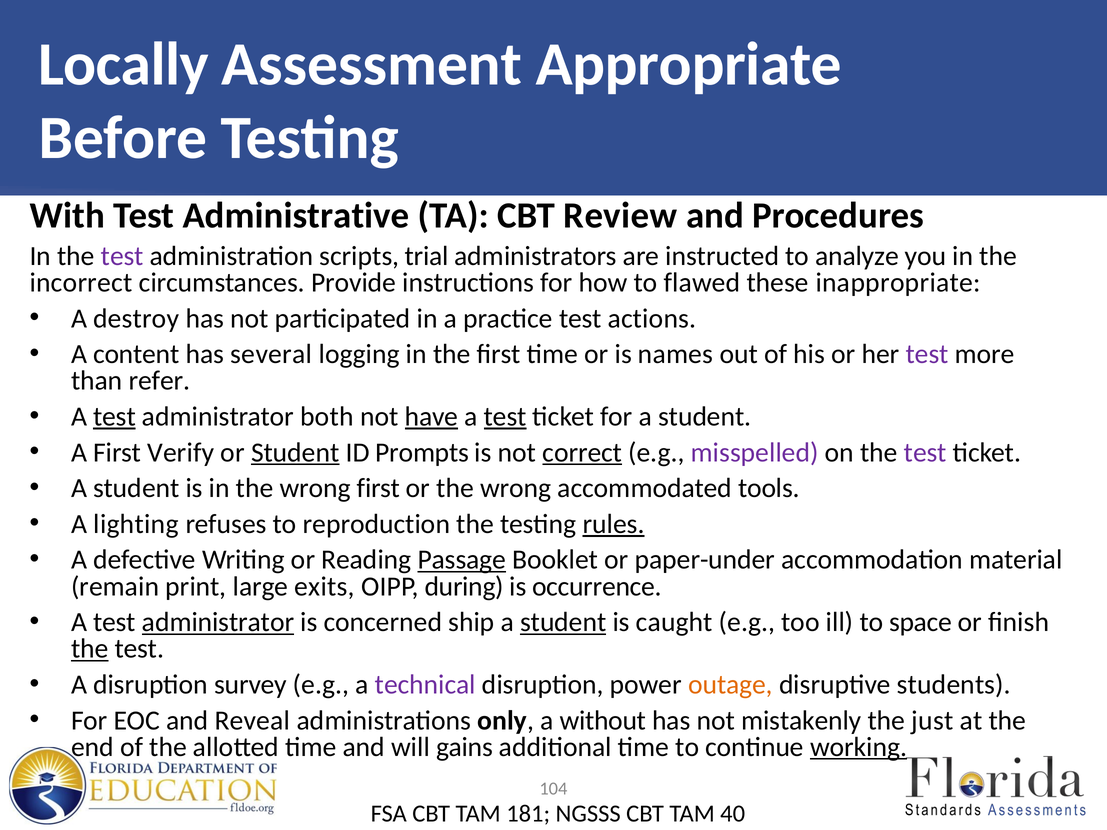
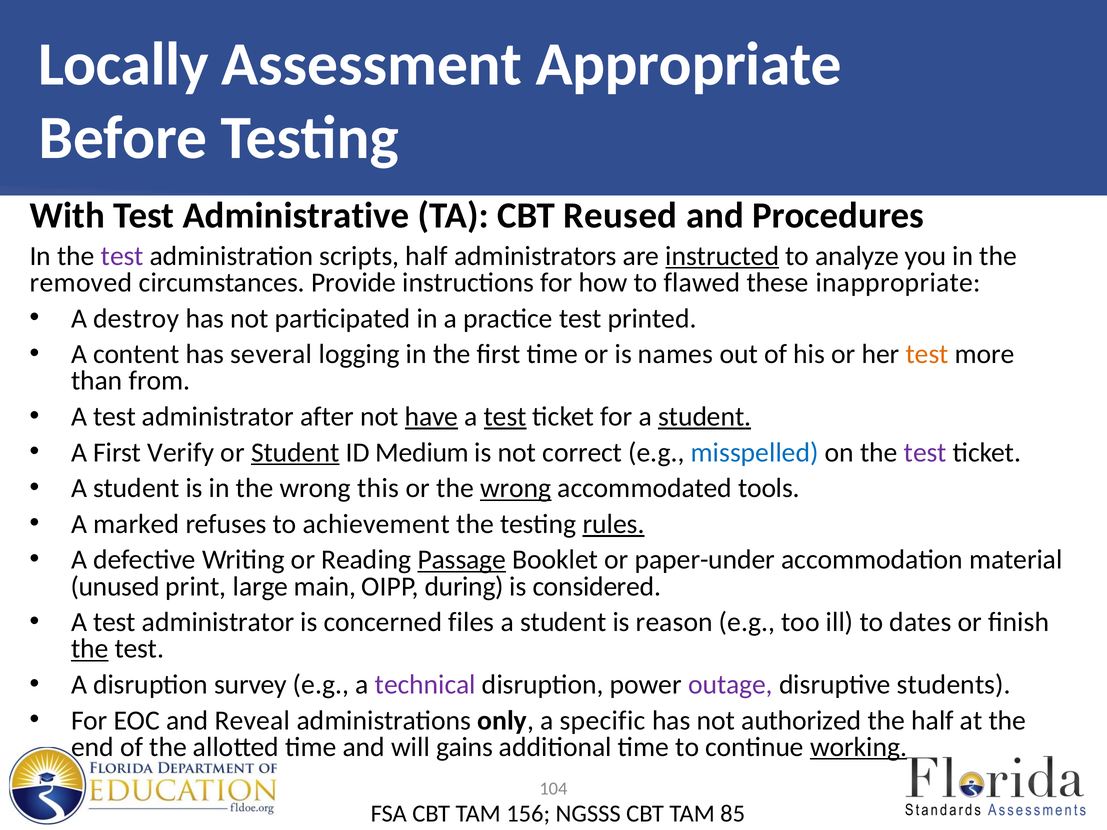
Review: Review -> Reused
scripts trial: trial -> half
instructed underline: none -> present
incorrect: incorrect -> removed
actions: actions -> printed
test at (927, 354) colour: purple -> orange
refer: refer -> from
test at (114, 417) underline: present -> none
both: both -> after
student at (705, 417) underline: none -> present
Prompts: Prompts -> Medium
correct underline: present -> none
misspelled colour: purple -> blue
wrong first: first -> this
wrong at (516, 488) underline: none -> present
lighting: lighting -> marked
reproduction: reproduction -> achievement
remain: remain -> unused
exits: exits -> main
occurrence: occurrence -> considered
administrator at (218, 622) underline: present -> none
ship: ship -> files
student at (563, 622) underline: present -> none
caught: caught -> reason
space: space -> dates
outage colour: orange -> purple
without: without -> specific
mistakenly: mistakenly -> authorized
the just: just -> half
181: 181 -> 156
40: 40 -> 85
